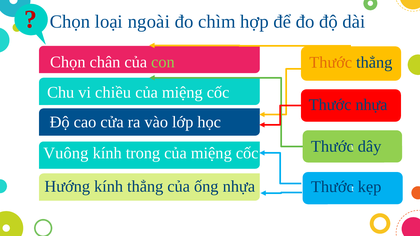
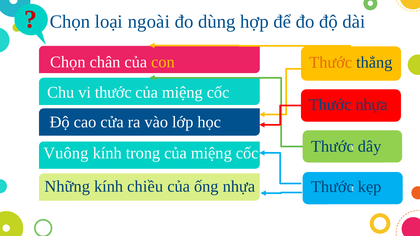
chìm: chìm -> dùng
con colour: light green -> yellow
vi chiều: chiều -> thước
Hướng: Hướng -> Những
kính thẳng: thẳng -> chiều
